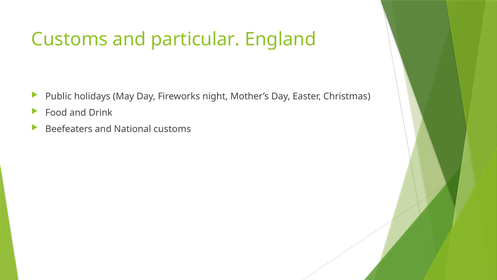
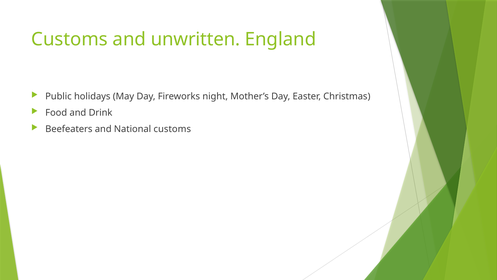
particular: particular -> unwritten
